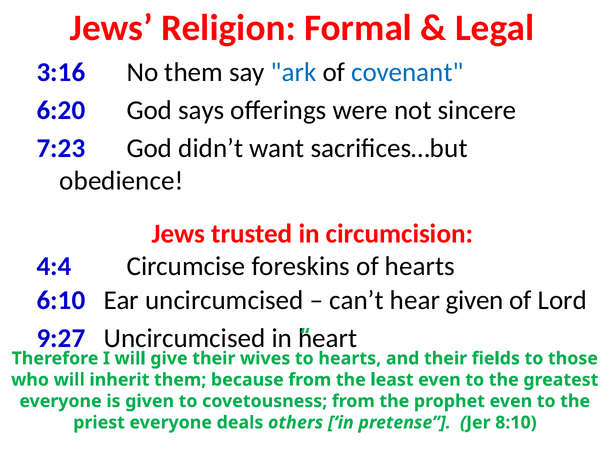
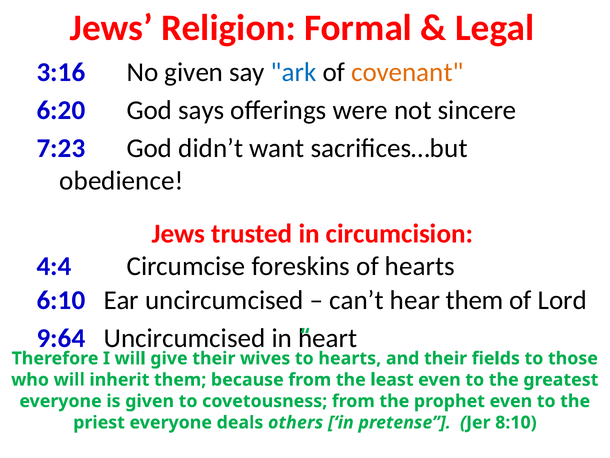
No them: them -> given
covenant colour: blue -> orange
hear given: given -> them
9:27: 9:27 -> 9:64
